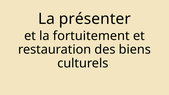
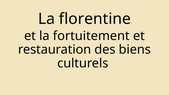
présenter: présenter -> florentine
